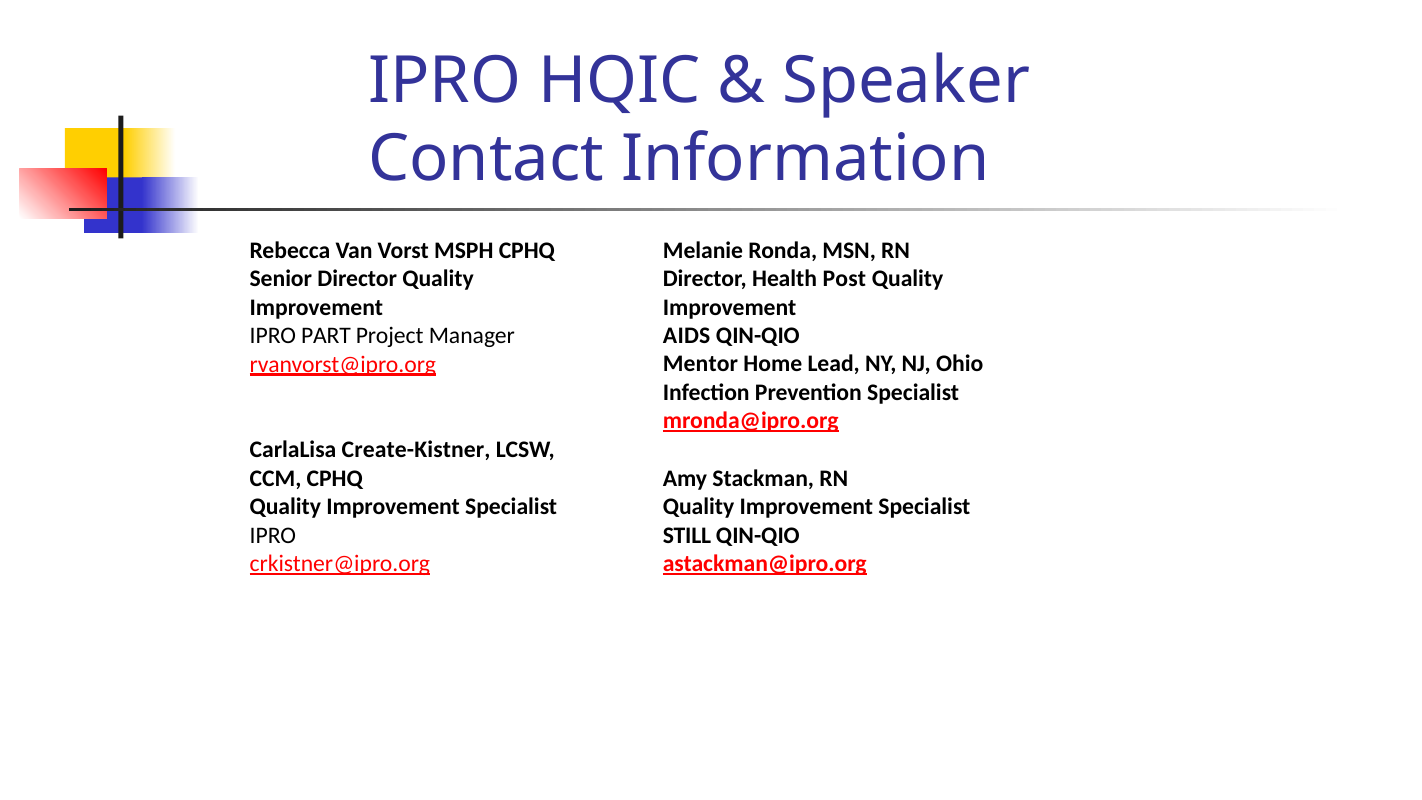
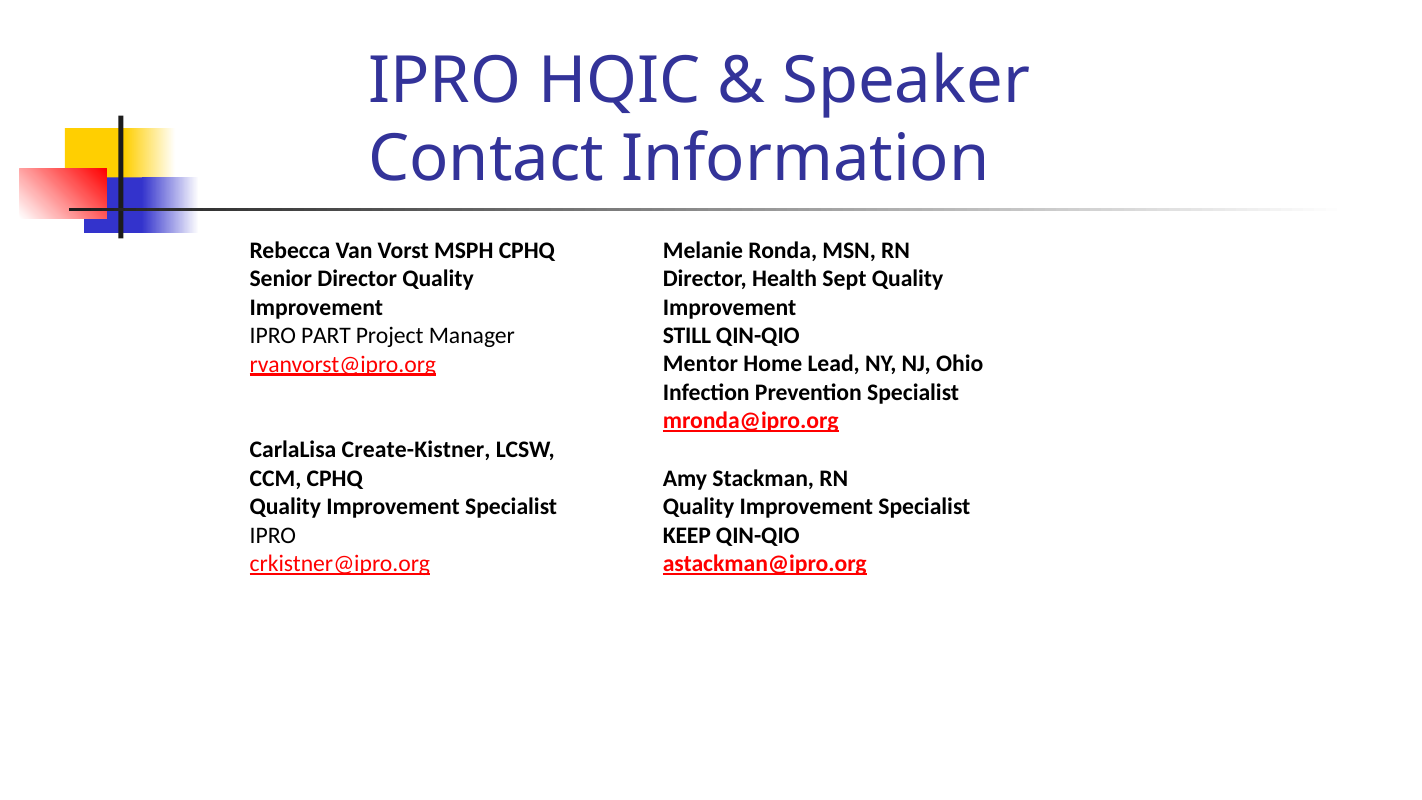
Post: Post -> Sept
AIDS: AIDS -> STILL
STILL: STILL -> KEEP
